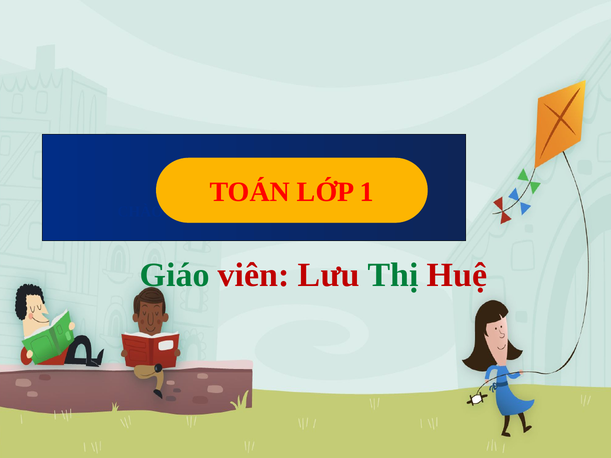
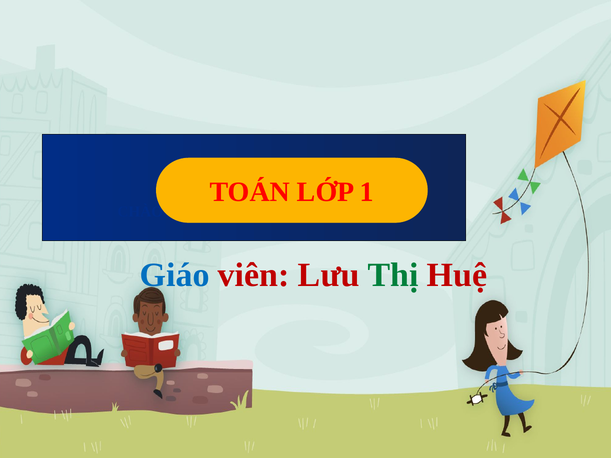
Giáo colour: green -> blue
